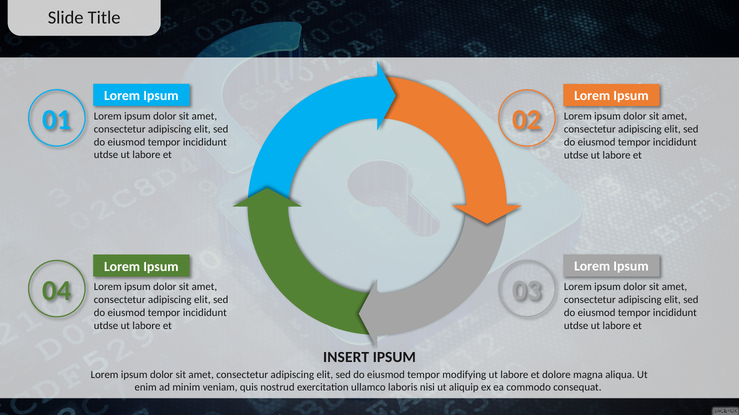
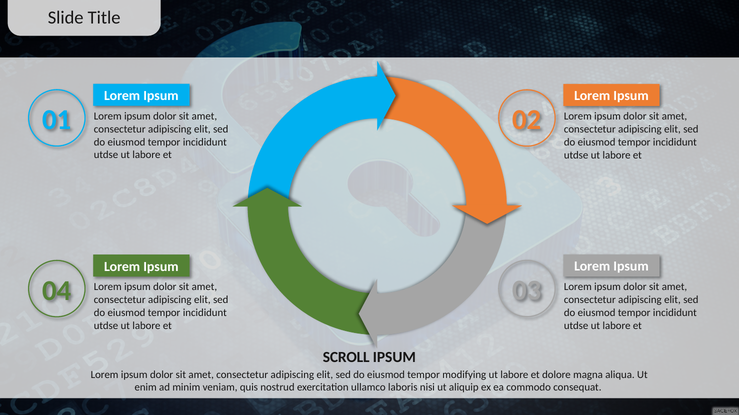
INSERT: INSERT -> SCROLL
